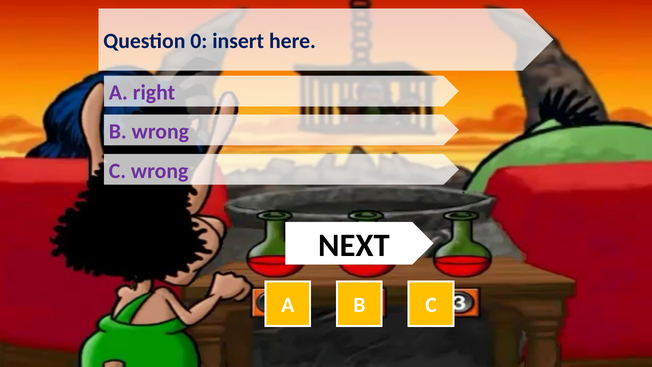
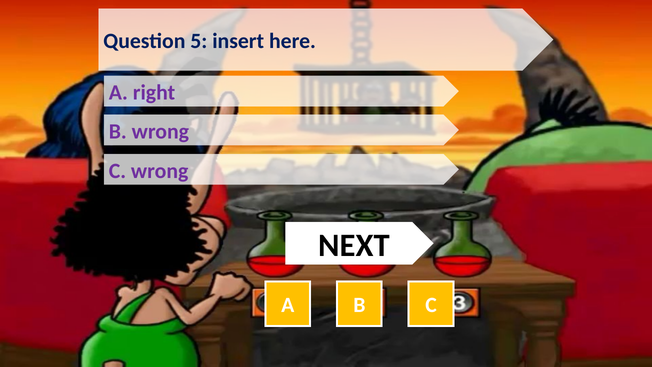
0: 0 -> 5
